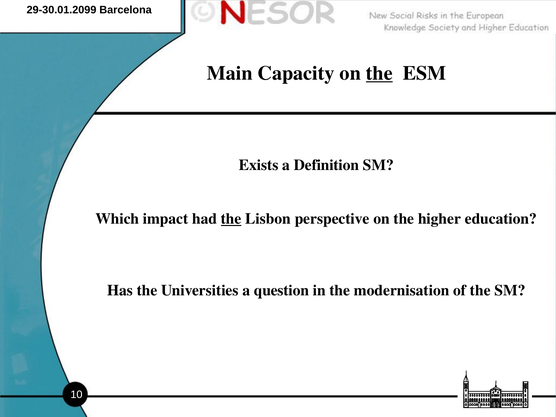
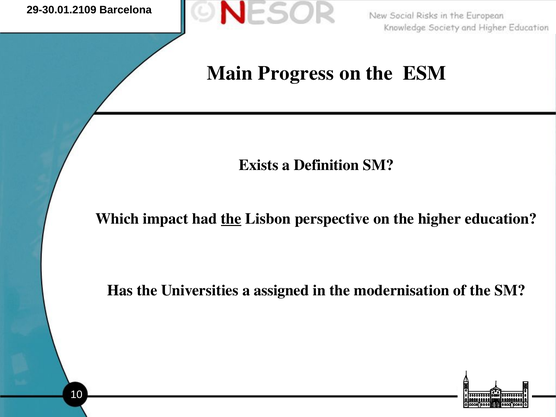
29-30.01.2099: 29-30.01.2099 -> 29-30.01.2109
Capacity: Capacity -> Progress
the at (379, 73) underline: present -> none
question: question -> assigned
